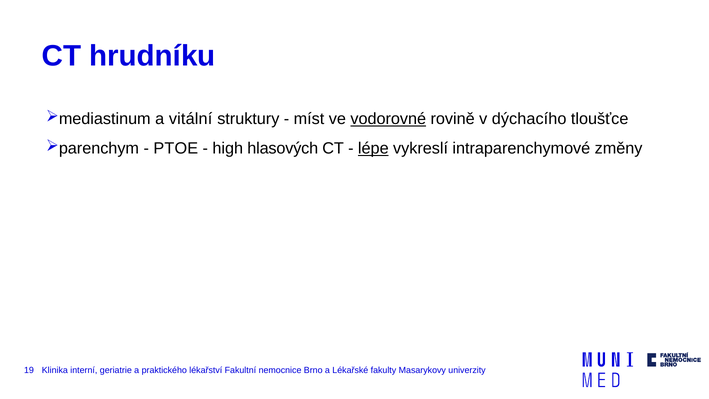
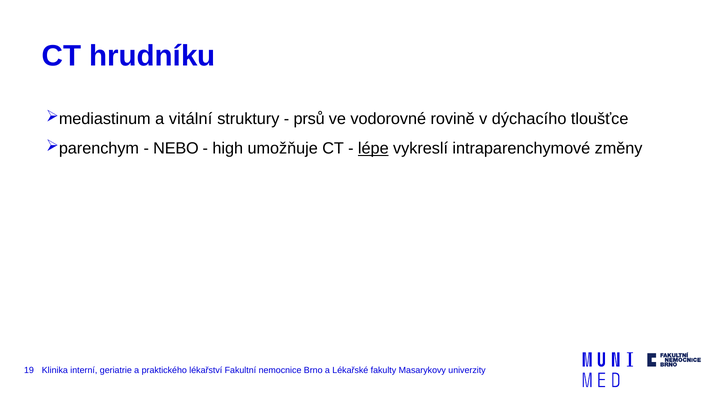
míst: míst -> prsů
vodorovné underline: present -> none
PTOE: PTOE -> NEBO
hlasových: hlasových -> umožňuje
